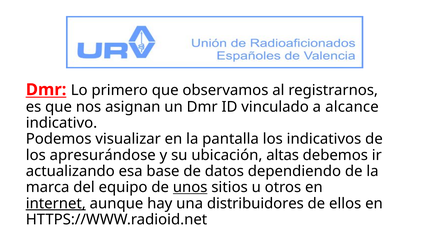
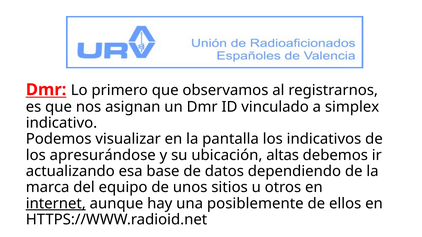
alcance: alcance -> simplex
unos underline: present -> none
distribuidores: distribuidores -> posiblemente
